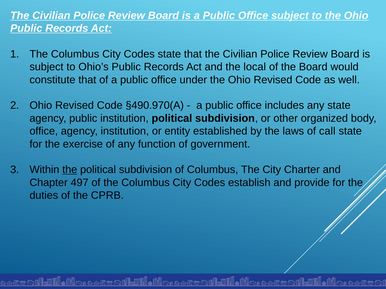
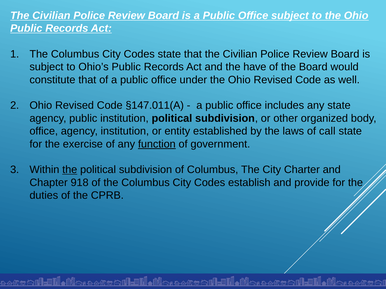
local: local -> have
§490.970(A: §490.970(A -> §147.011(A
function underline: none -> present
497: 497 -> 918
